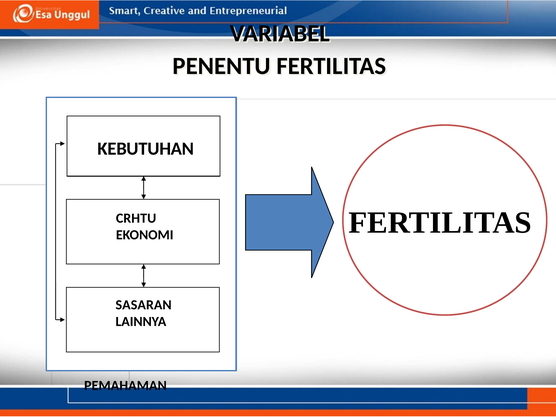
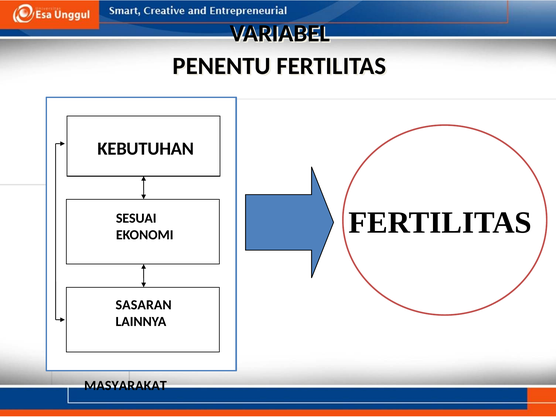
CRHTU: CRHTU -> SESUAI
PEMAHAMAN: PEMAHAMAN -> MASYARAKAT
